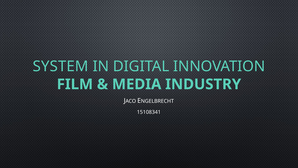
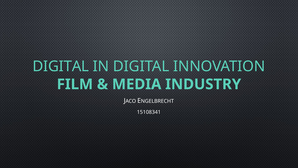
SYSTEM at (61, 66): SYSTEM -> DIGITAL
